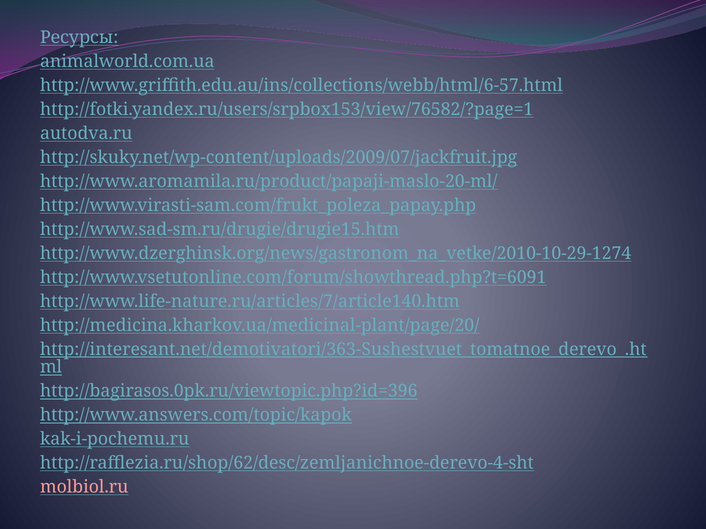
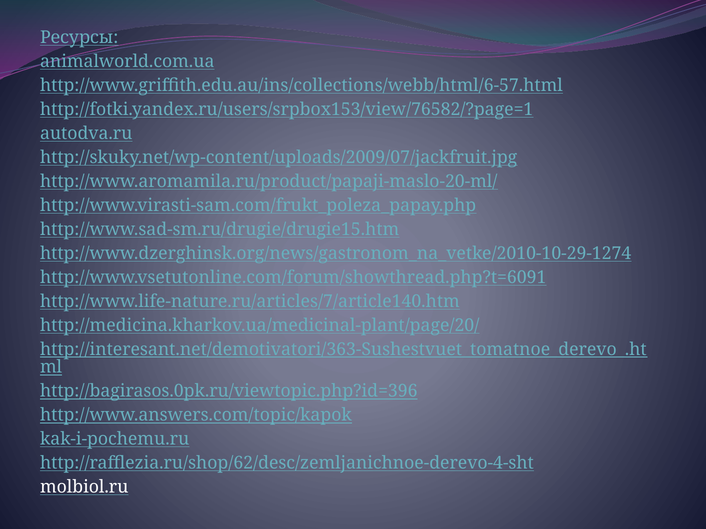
molbiol.ru colour: pink -> white
